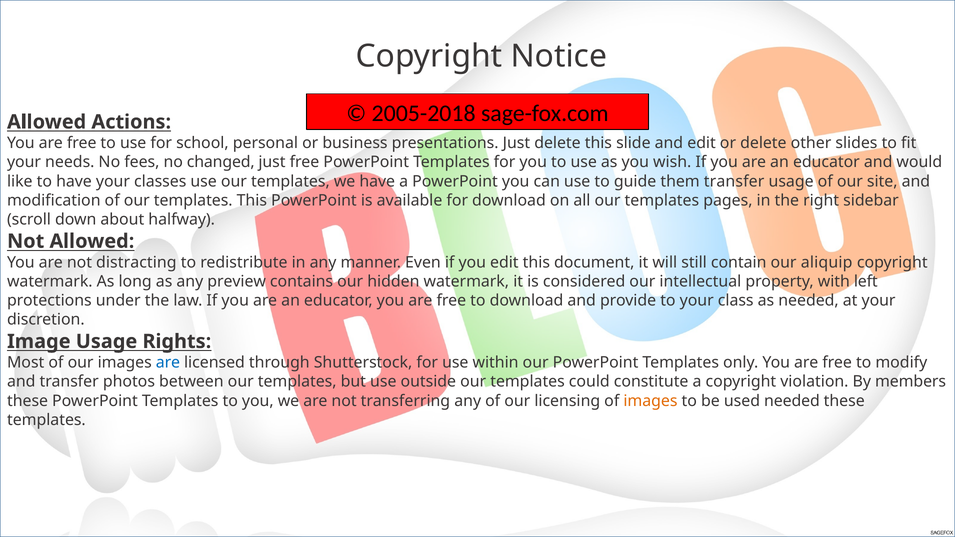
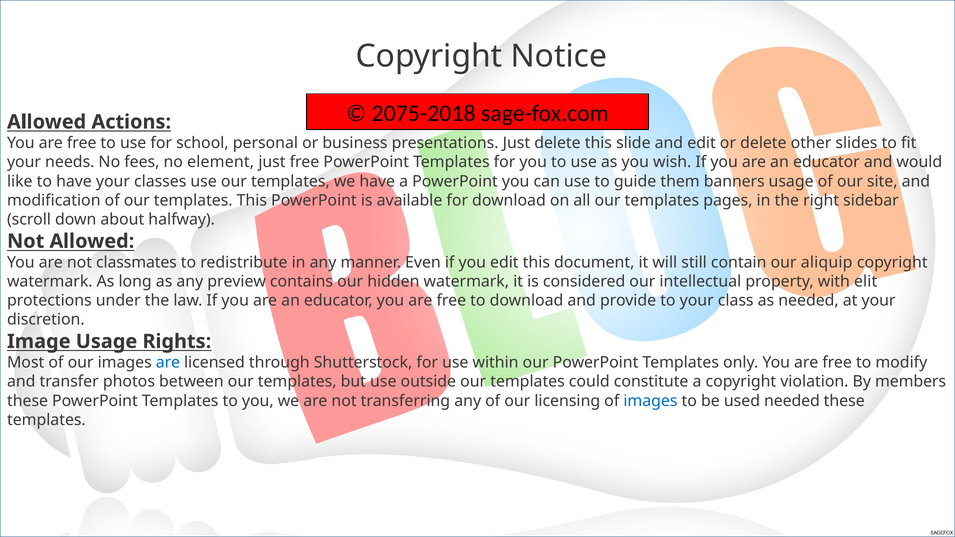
2005-2018: 2005-2018 -> 2075-2018
changed: changed -> element
them transfer: transfer -> banners
distracting: distracting -> classmates
left: left -> elit
images at (650, 401) colour: orange -> blue
